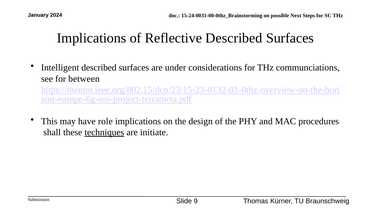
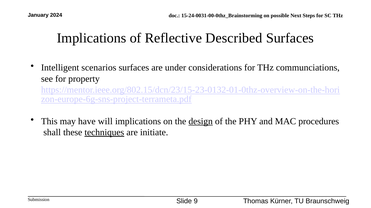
Intelligent described: described -> scenarios
between: between -> property
role: role -> will
design underline: none -> present
